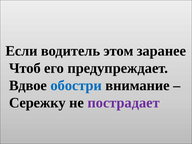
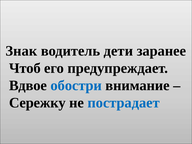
Если: Если -> Знак
этом: этом -> дети
пострадает colour: purple -> blue
